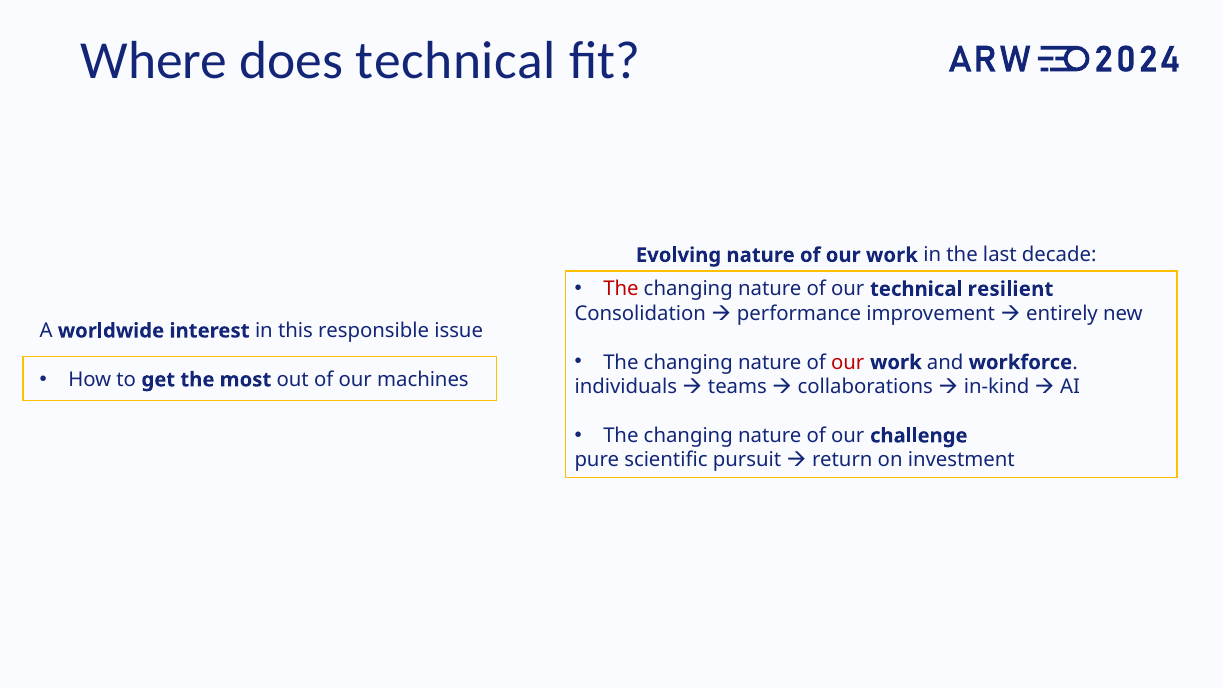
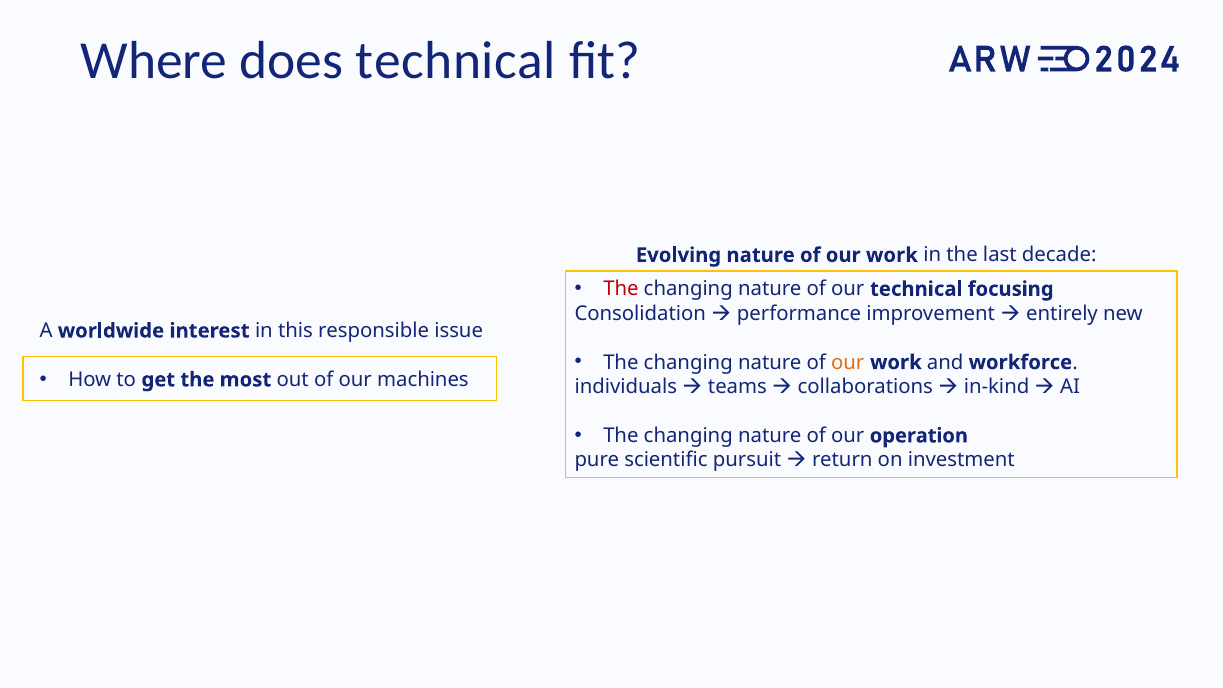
resilient: resilient -> focusing
our at (848, 362) colour: red -> orange
challenge: challenge -> operation
